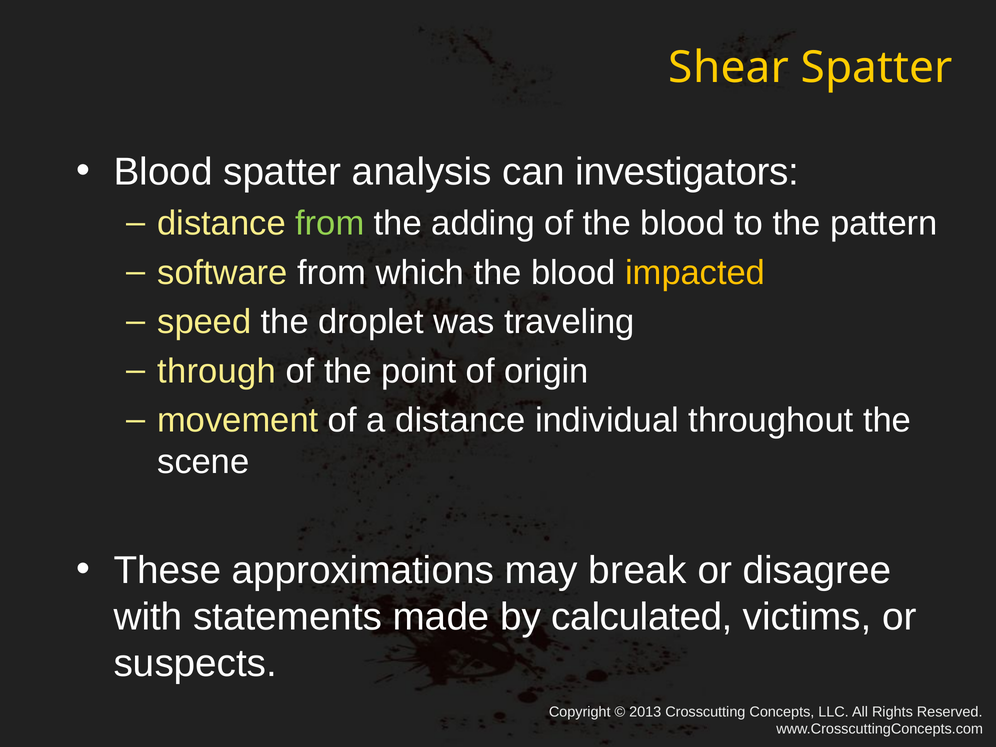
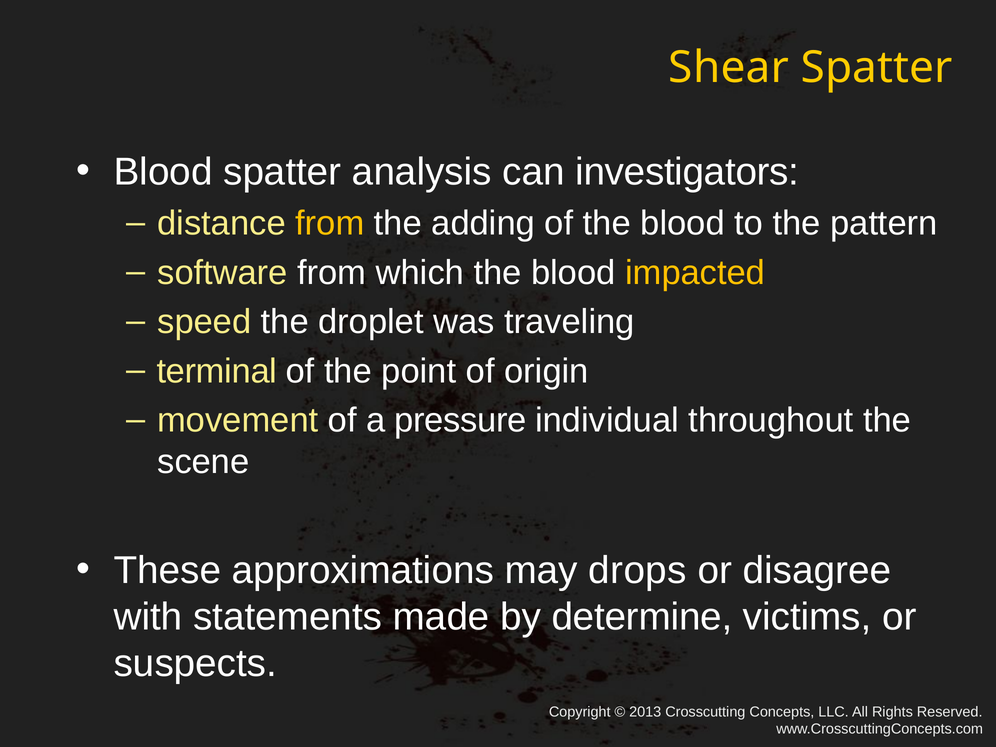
from at (330, 224) colour: light green -> yellow
through: through -> terminal
a distance: distance -> pressure
break: break -> drops
calculated: calculated -> determine
